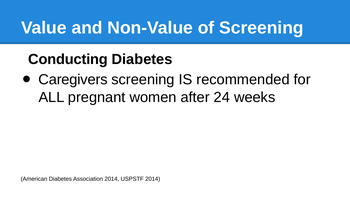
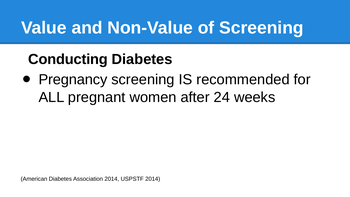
Caregivers: Caregivers -> Pregnancy
